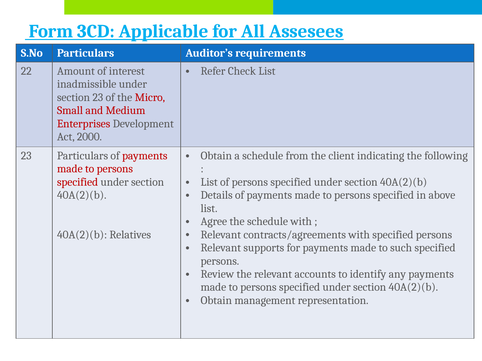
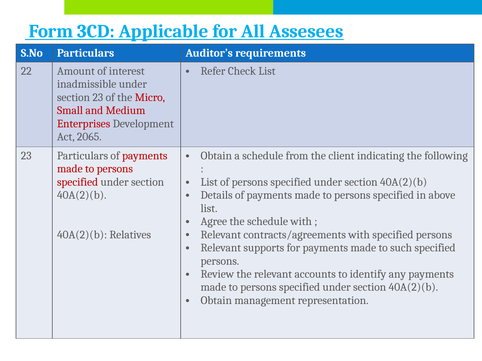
2000: 2000 -> 2065
